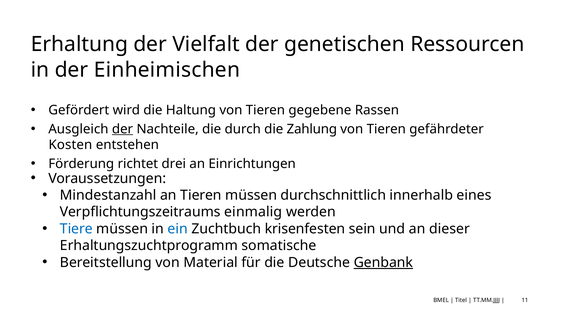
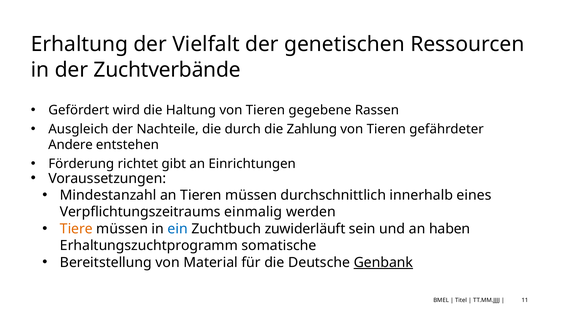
Einheimischen: Einheimischen -> Zuchtverbände
der at (122, 129) underline: present -> none
Kosten: Kosten -> Andere
drei: drei -> gibt
Tiere colour: blue -> orange
krisenfesten: krisenfesten -> zuwiderläuft
dieser: dieser -> haben
